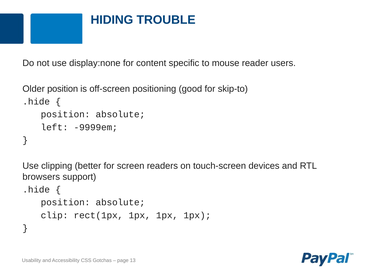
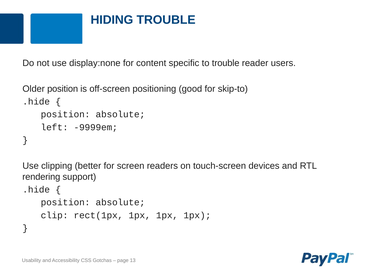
to mouse: mouse -> trouble
browsers: browsers -> rendering
